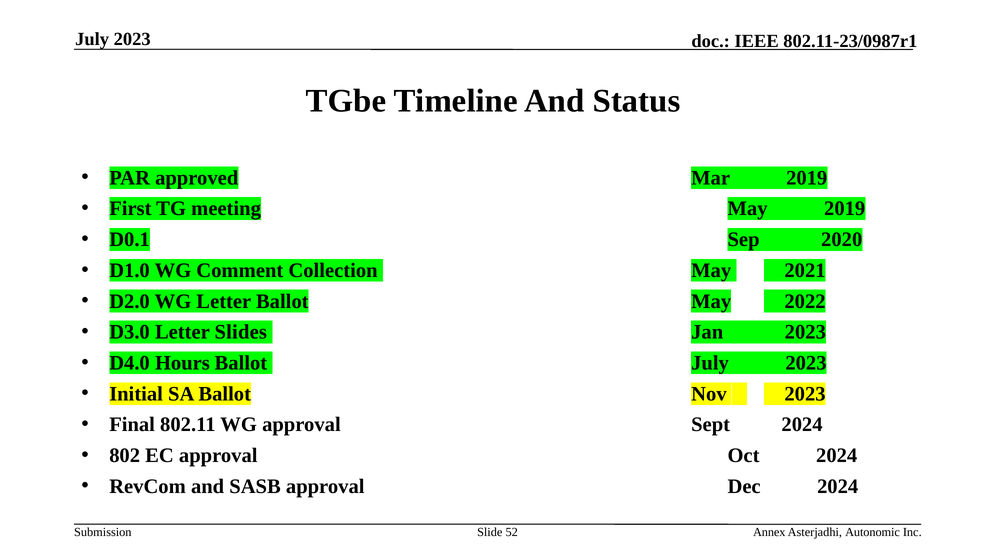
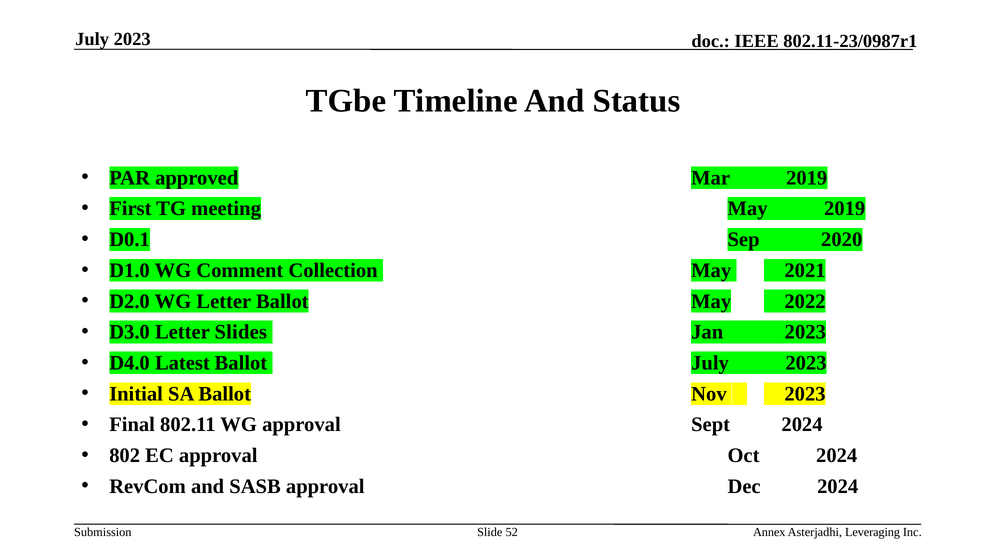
Hours: Hours -> Latest
Autonomic: Autonomic -> Leveraging
